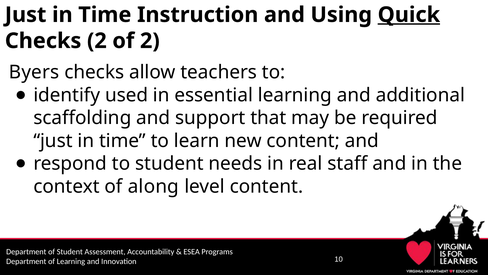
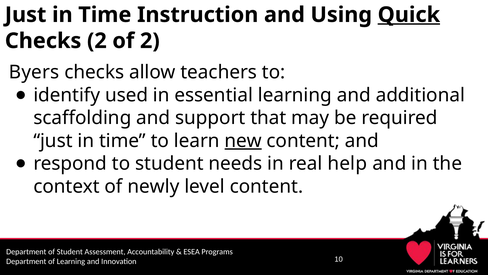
new underline: none -> present
staff: staff -> help
along: along -> newly
